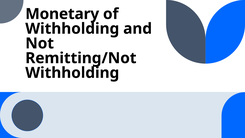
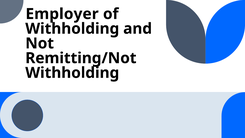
Monetary: Monetary -> Employer
